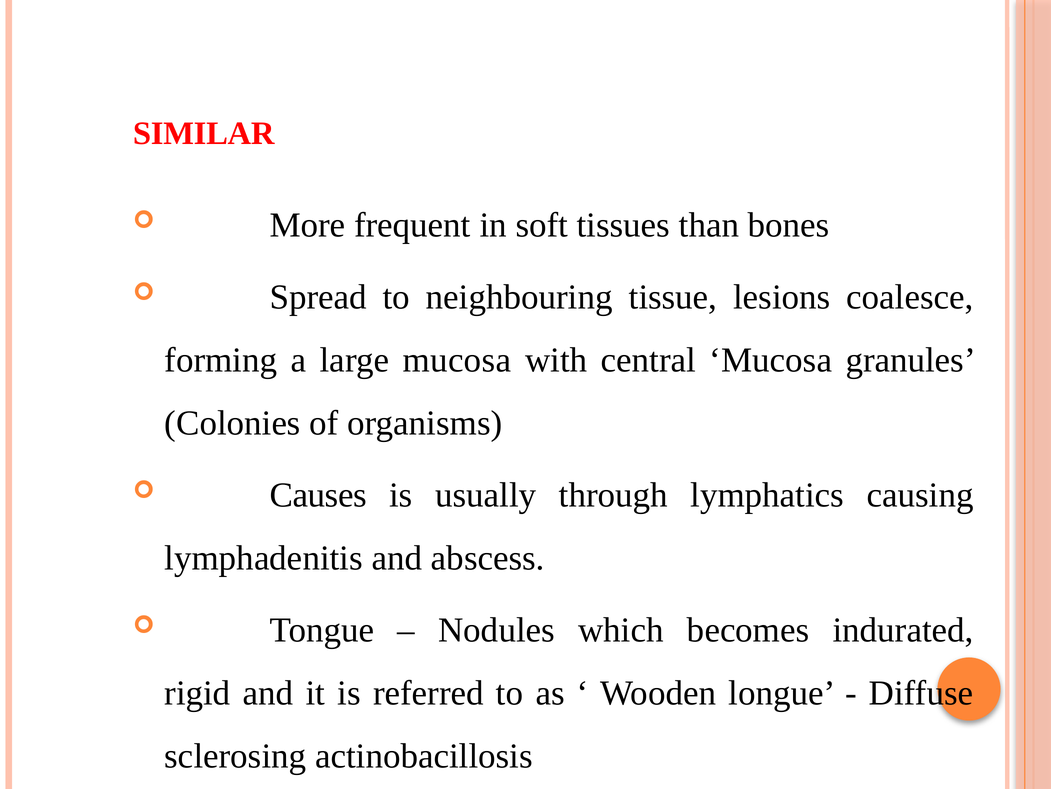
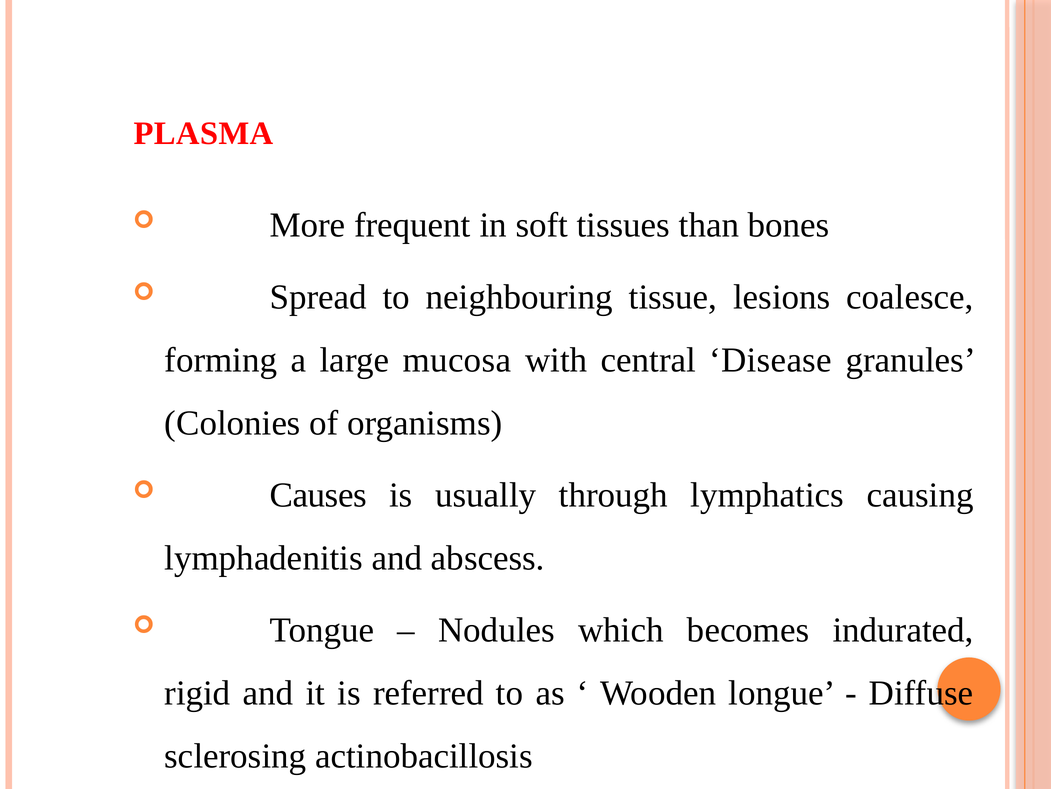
SIMILAR: SIMILAR -> PLASMA
central Mucosa: Mucosa -> Disease
